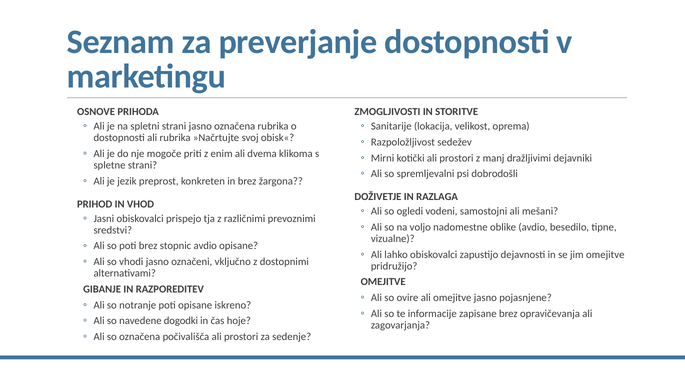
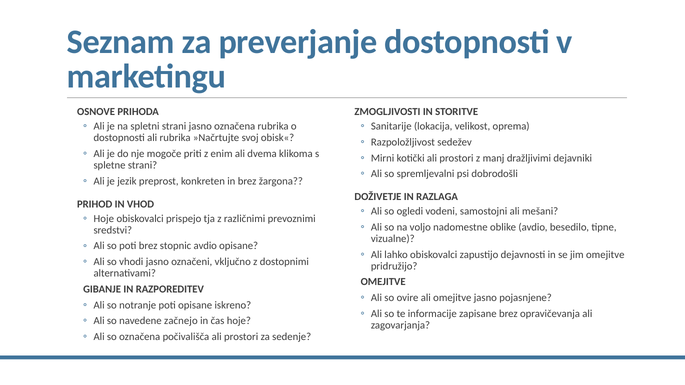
Jasni at (104, 219): Jasni -> Hoje
dogodki: dogodki -> začnejo
